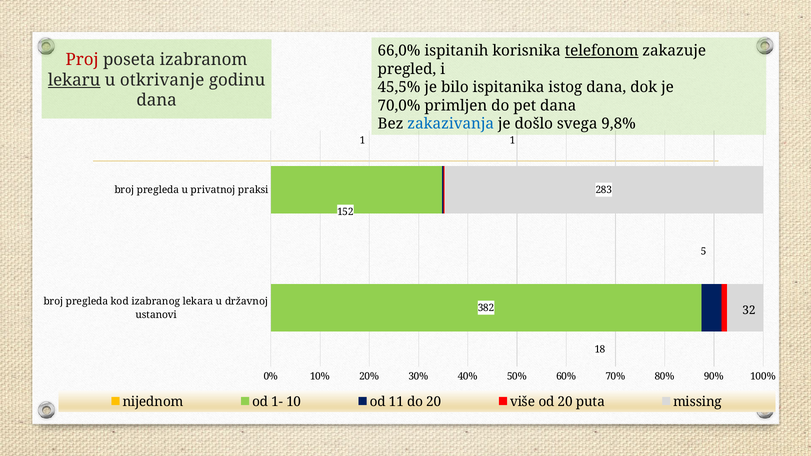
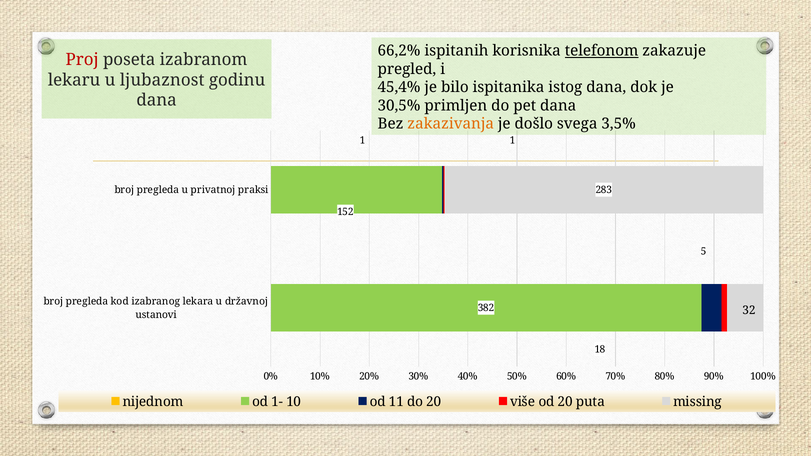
66,0%: 66,0% -> 66,2%
lekaru underline: present -> none
otkrivanje: otkrivanje -> ljubaznost
45,5%: 45,5% -> 45,4%
70,0%: 70,0% -> 30,5%
zakazivanja colour: blue -> orange
9,8%: 9,8% -> 3,5%
